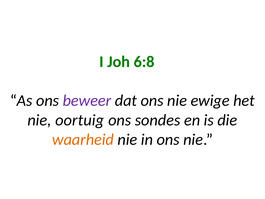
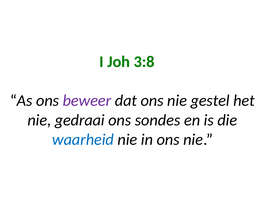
6:8: 6:8 -> 3:8
ewige: ewige -> gestel
oortuig: oortuig -> gedraai
waarheid colour: orange -> blue
